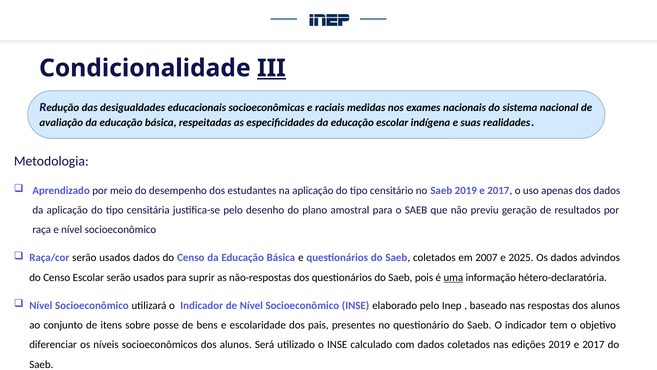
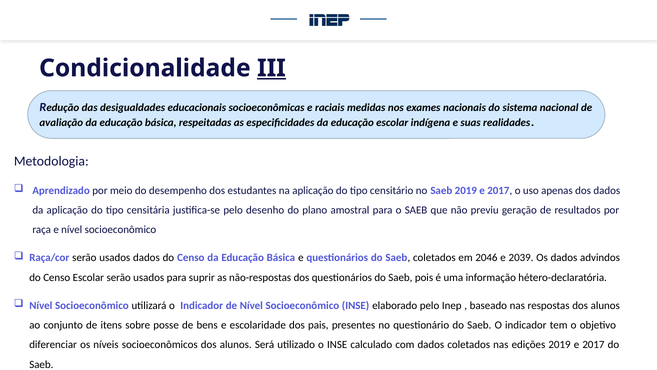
2007: 2007 -> 2046
2025: 2025 -> 2039
uma underline: present -> none
